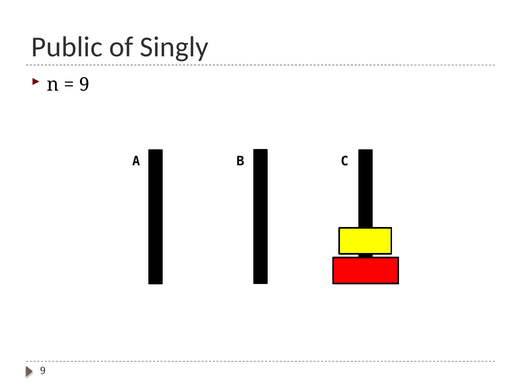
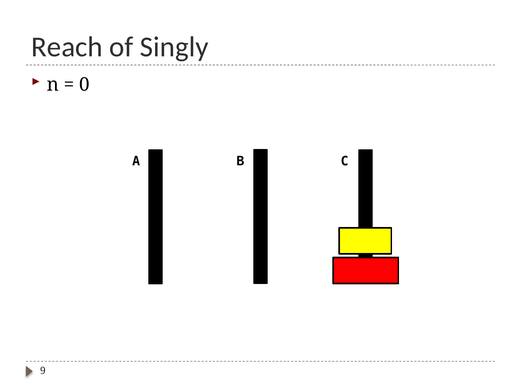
Public: Public -> Reach
9 at (84, 85): 9 -> 0
